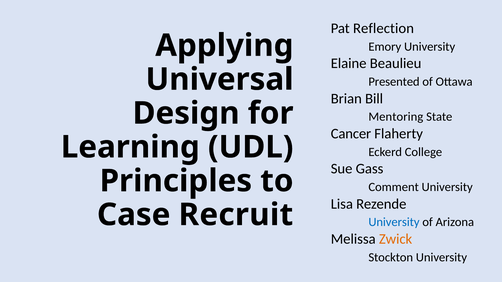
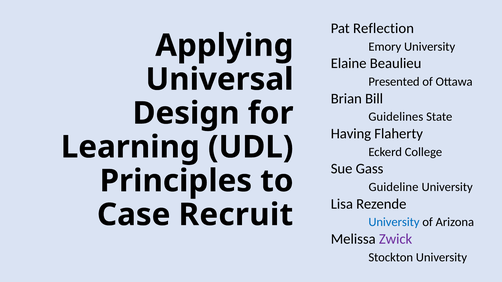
Mentoring: Mentoring -> Guidelines
Cancer: Cancer -> Having
Comment: Comment -> Guideline
Zwick colour: orange -> purple
